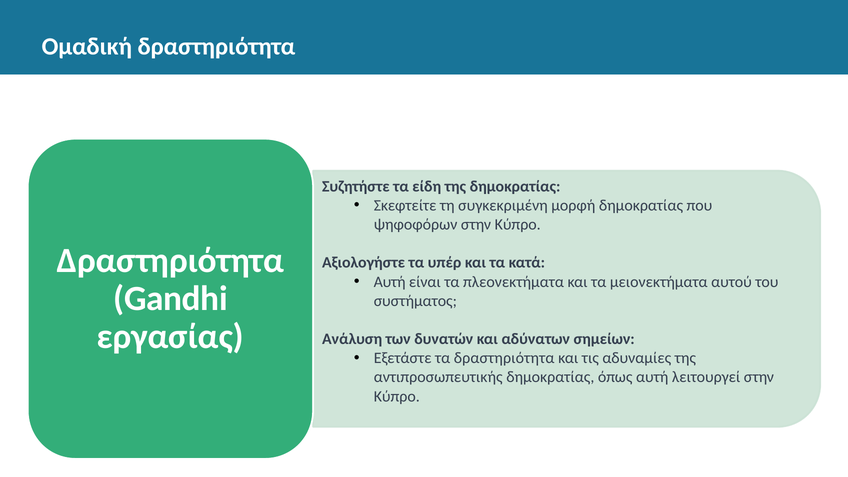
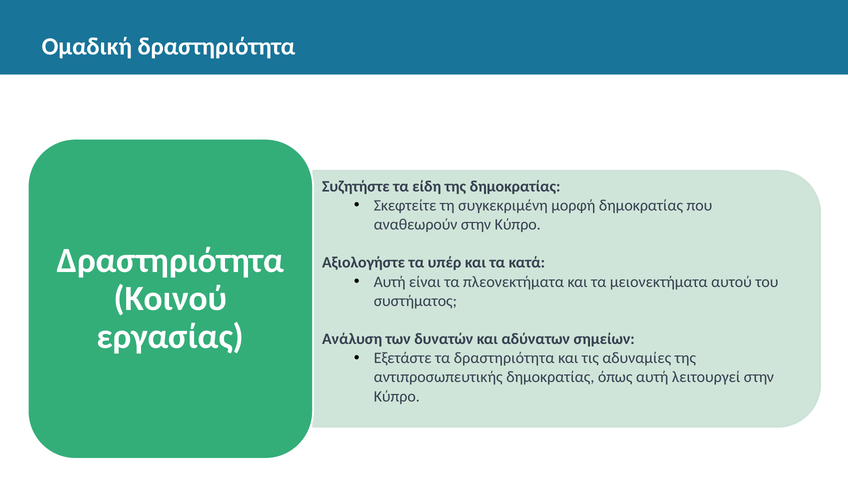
ψηφοφόρων: ψηφοφόρων -> αναθεωρούν
Gandhi: Gandhi -> Κοινού
